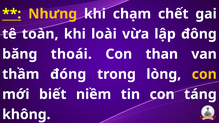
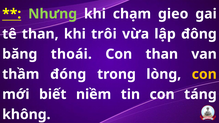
Nhưng colour: yellow -> light green
chết: chết -> gieo
tê toàn: toàn -> than
loài: loài -> trôi
